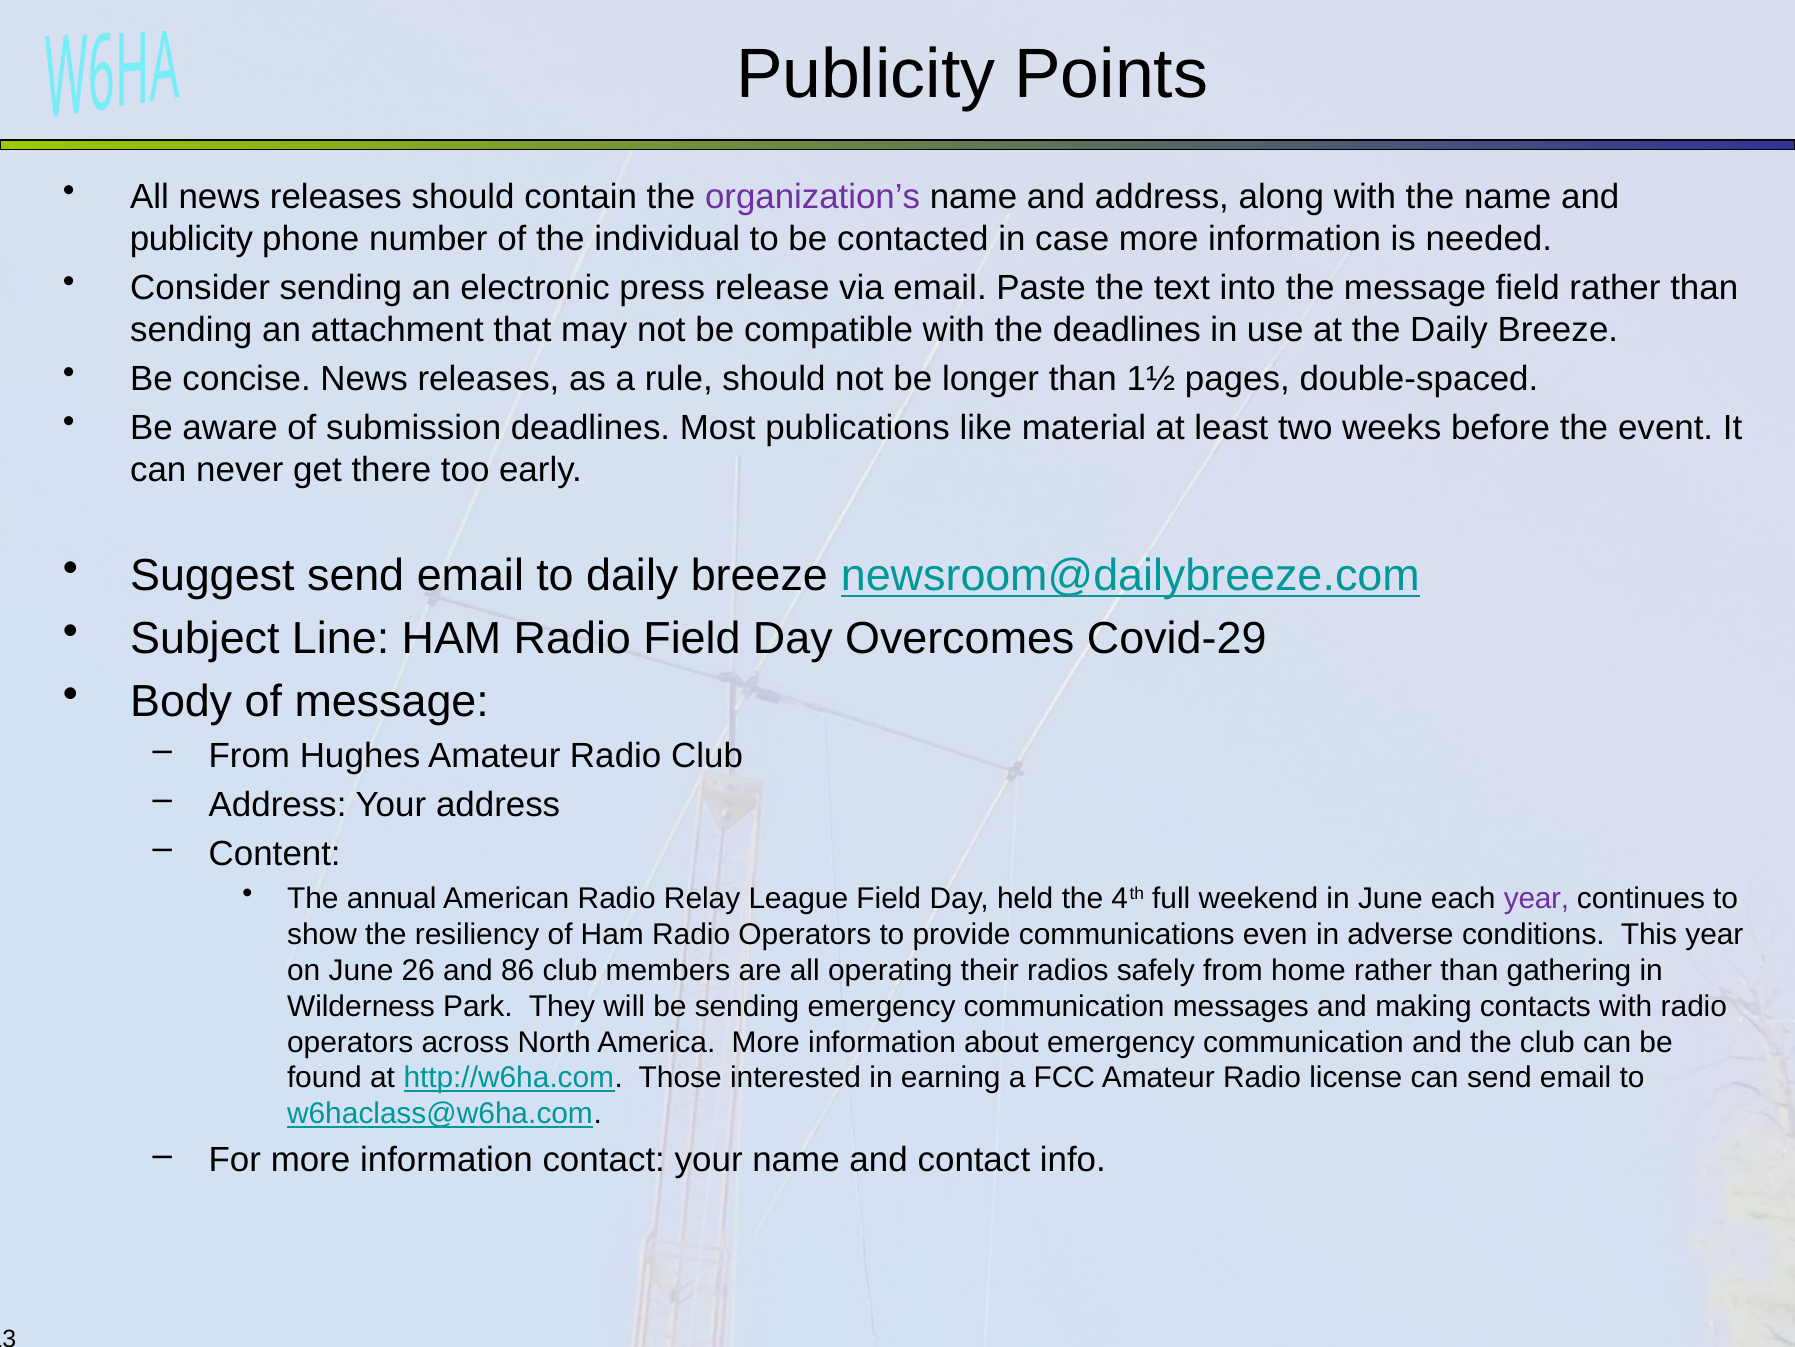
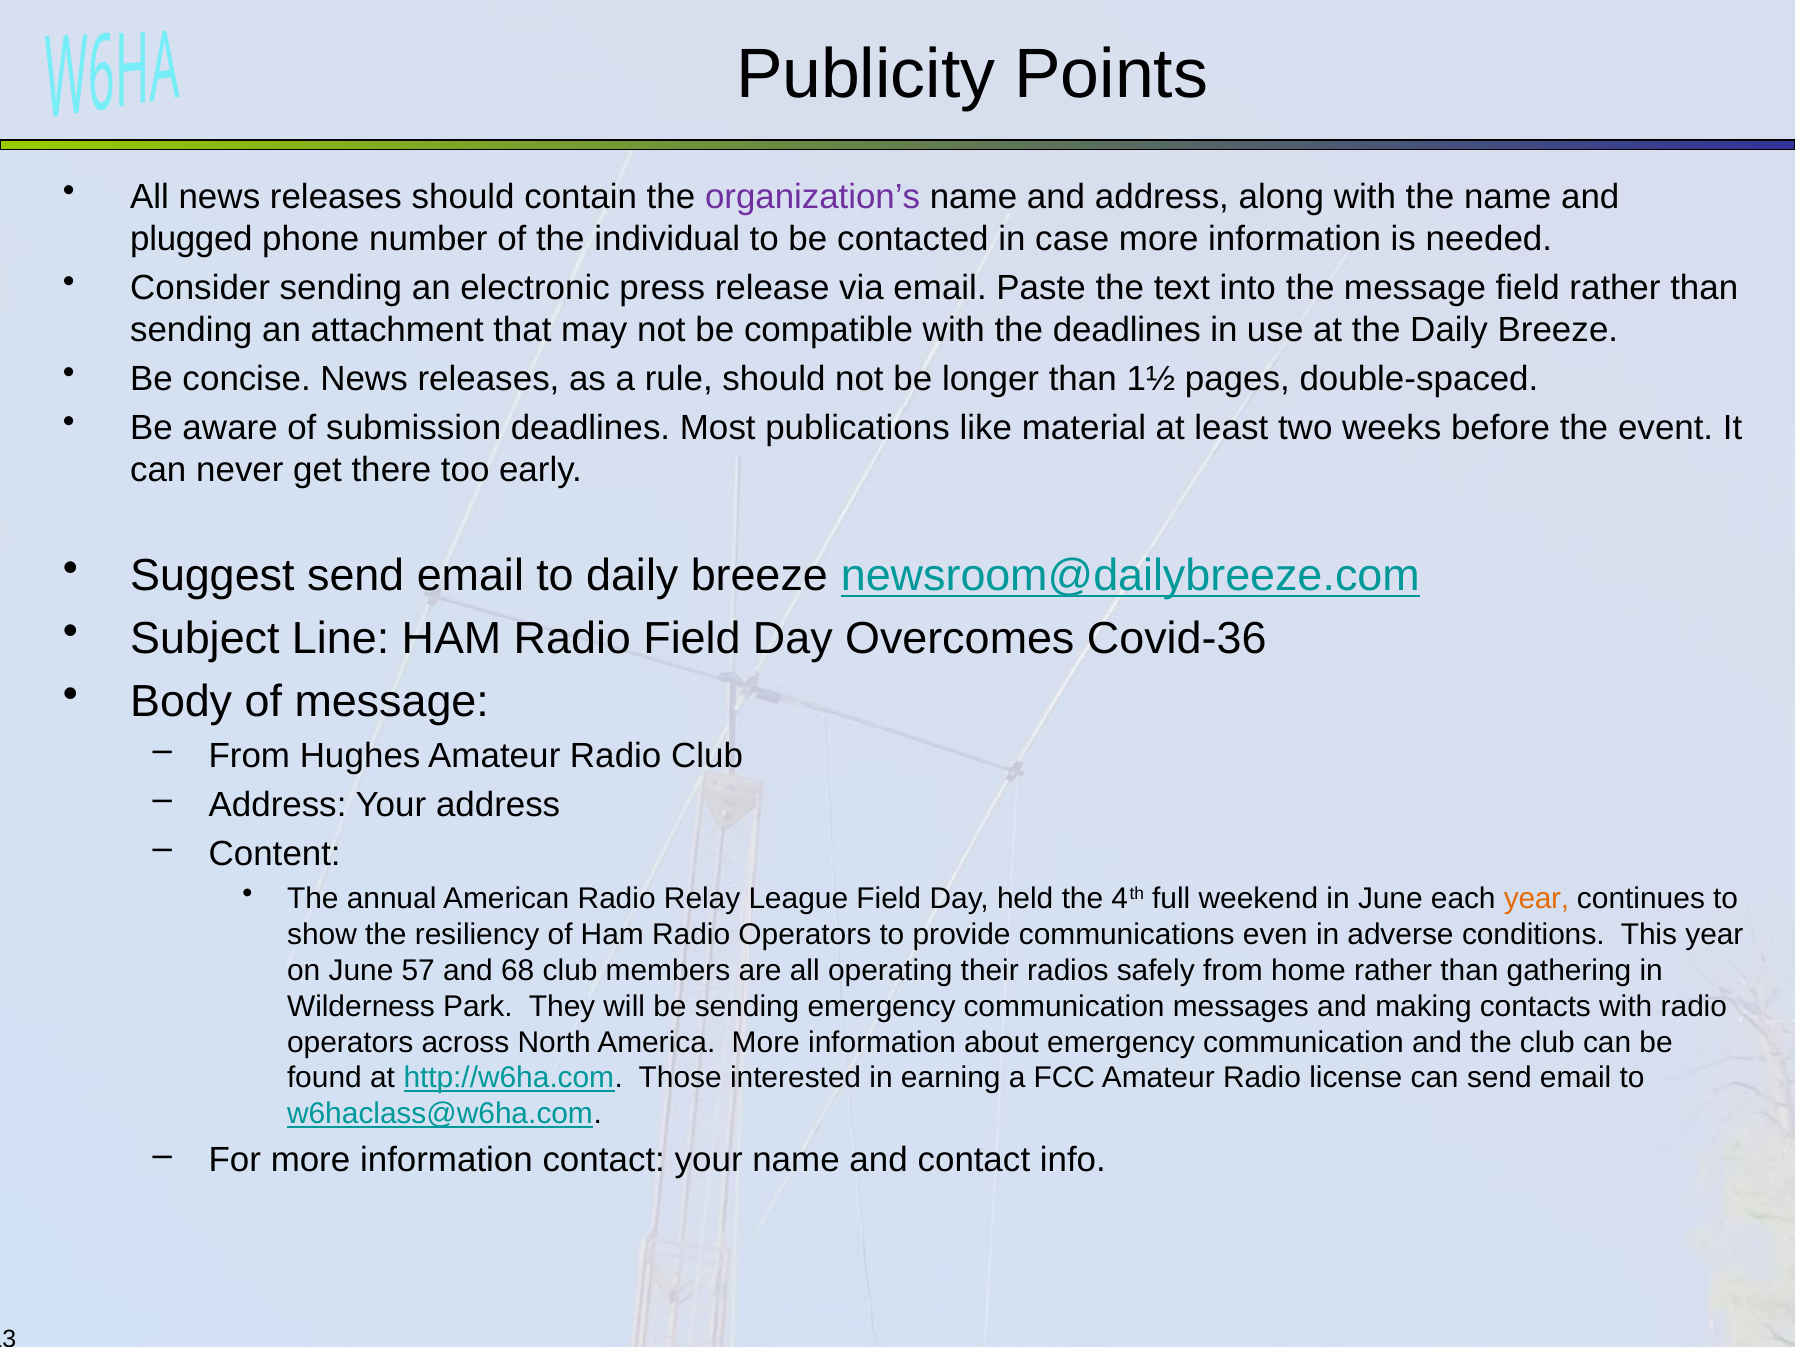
publicity at (191, 239): publicity -> plugged
Covid-29: Covid-29 -> Covid-36
year at (1537, 898) colour: purple -> orange
26: 26 -> 57
86: 86 -> 68
